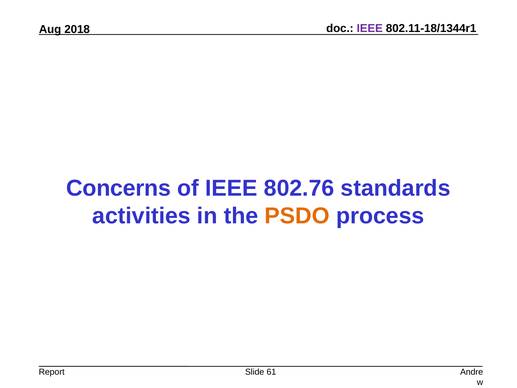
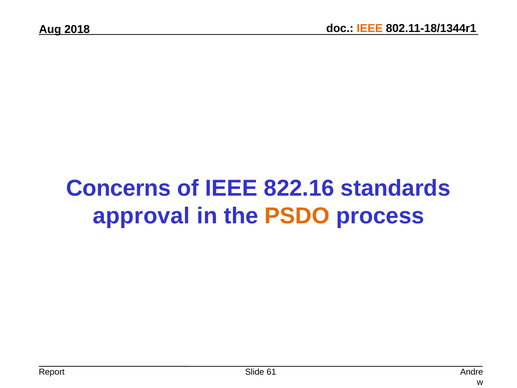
IEEE at (370, 28) colour: purple -> orange
802.76: 802.76 -> 822.16
activities: activities -> approval
